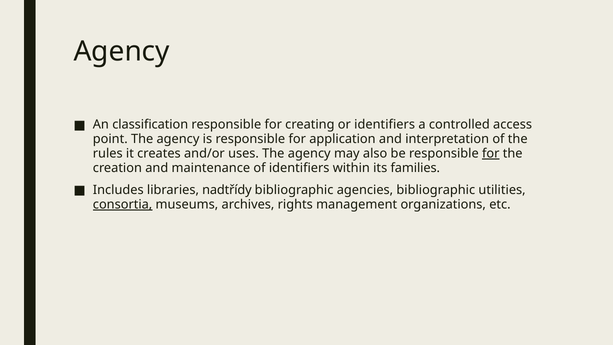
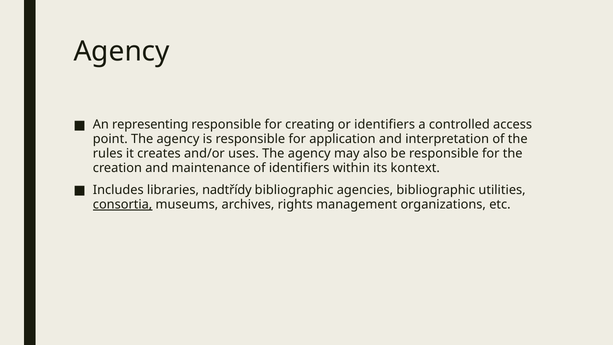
classification: classification -> representing
for at (491, 153) underline: present -> none
families: families -> kontext
